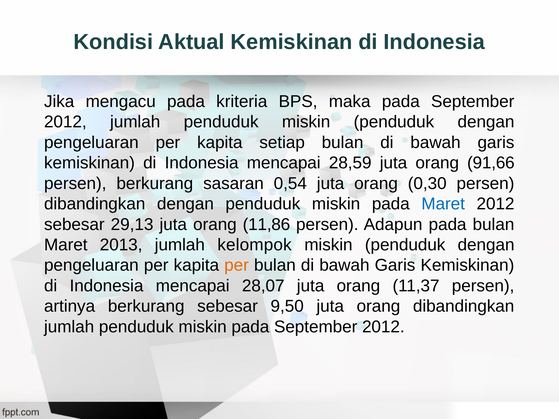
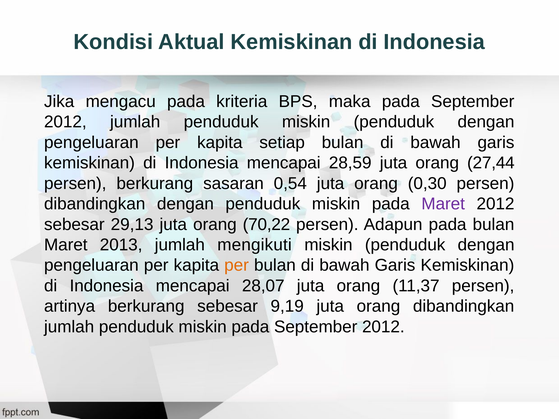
91,66: 91,66 -> 27,44
Maret at (443, 204) colour: blue -> purple
11,86: 11,86 -> 70,22
kelompok: kelompok -> mengikuti
9,50: 9,50 -> 9,19
